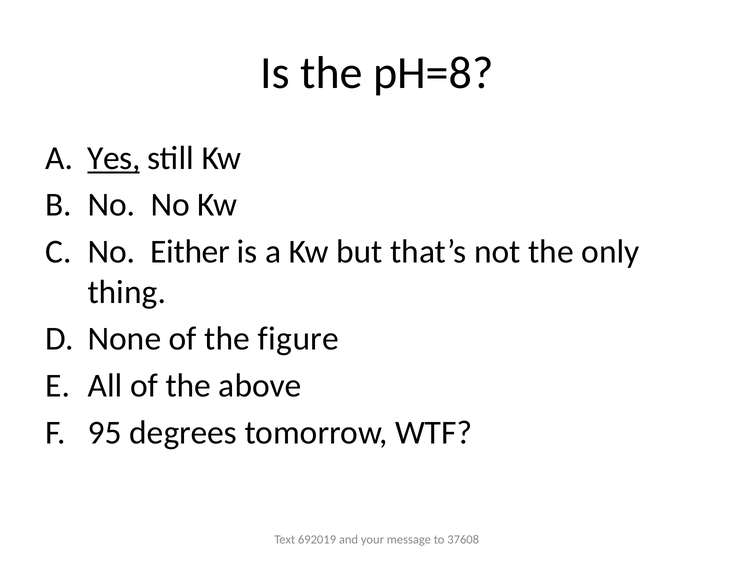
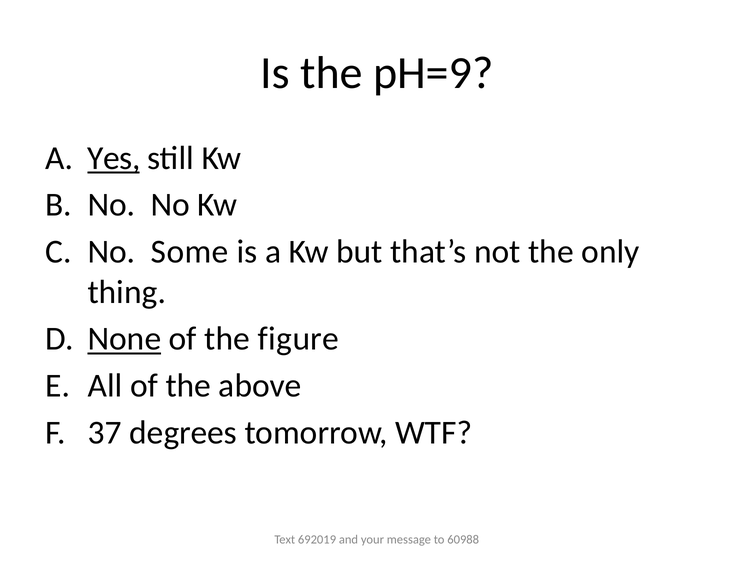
pH=8: pH=8 -> pH=9
Either: Either -> Some
None underline: none -> present
95: 95 -> 37
37608: 37608 -> 60988
